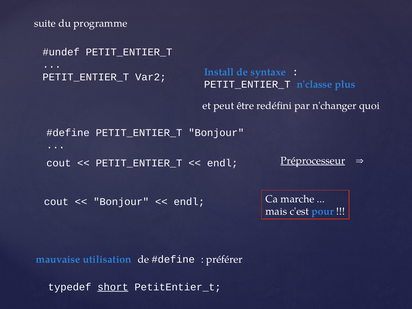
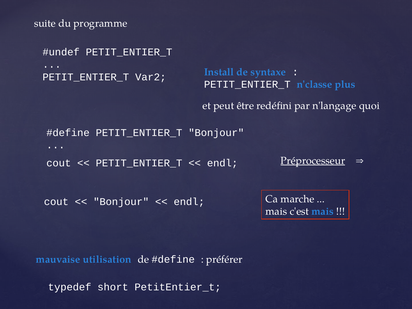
n'changer: n'changer -> n'langage
c'est pour: pour -> mais
short underline: present -> none
